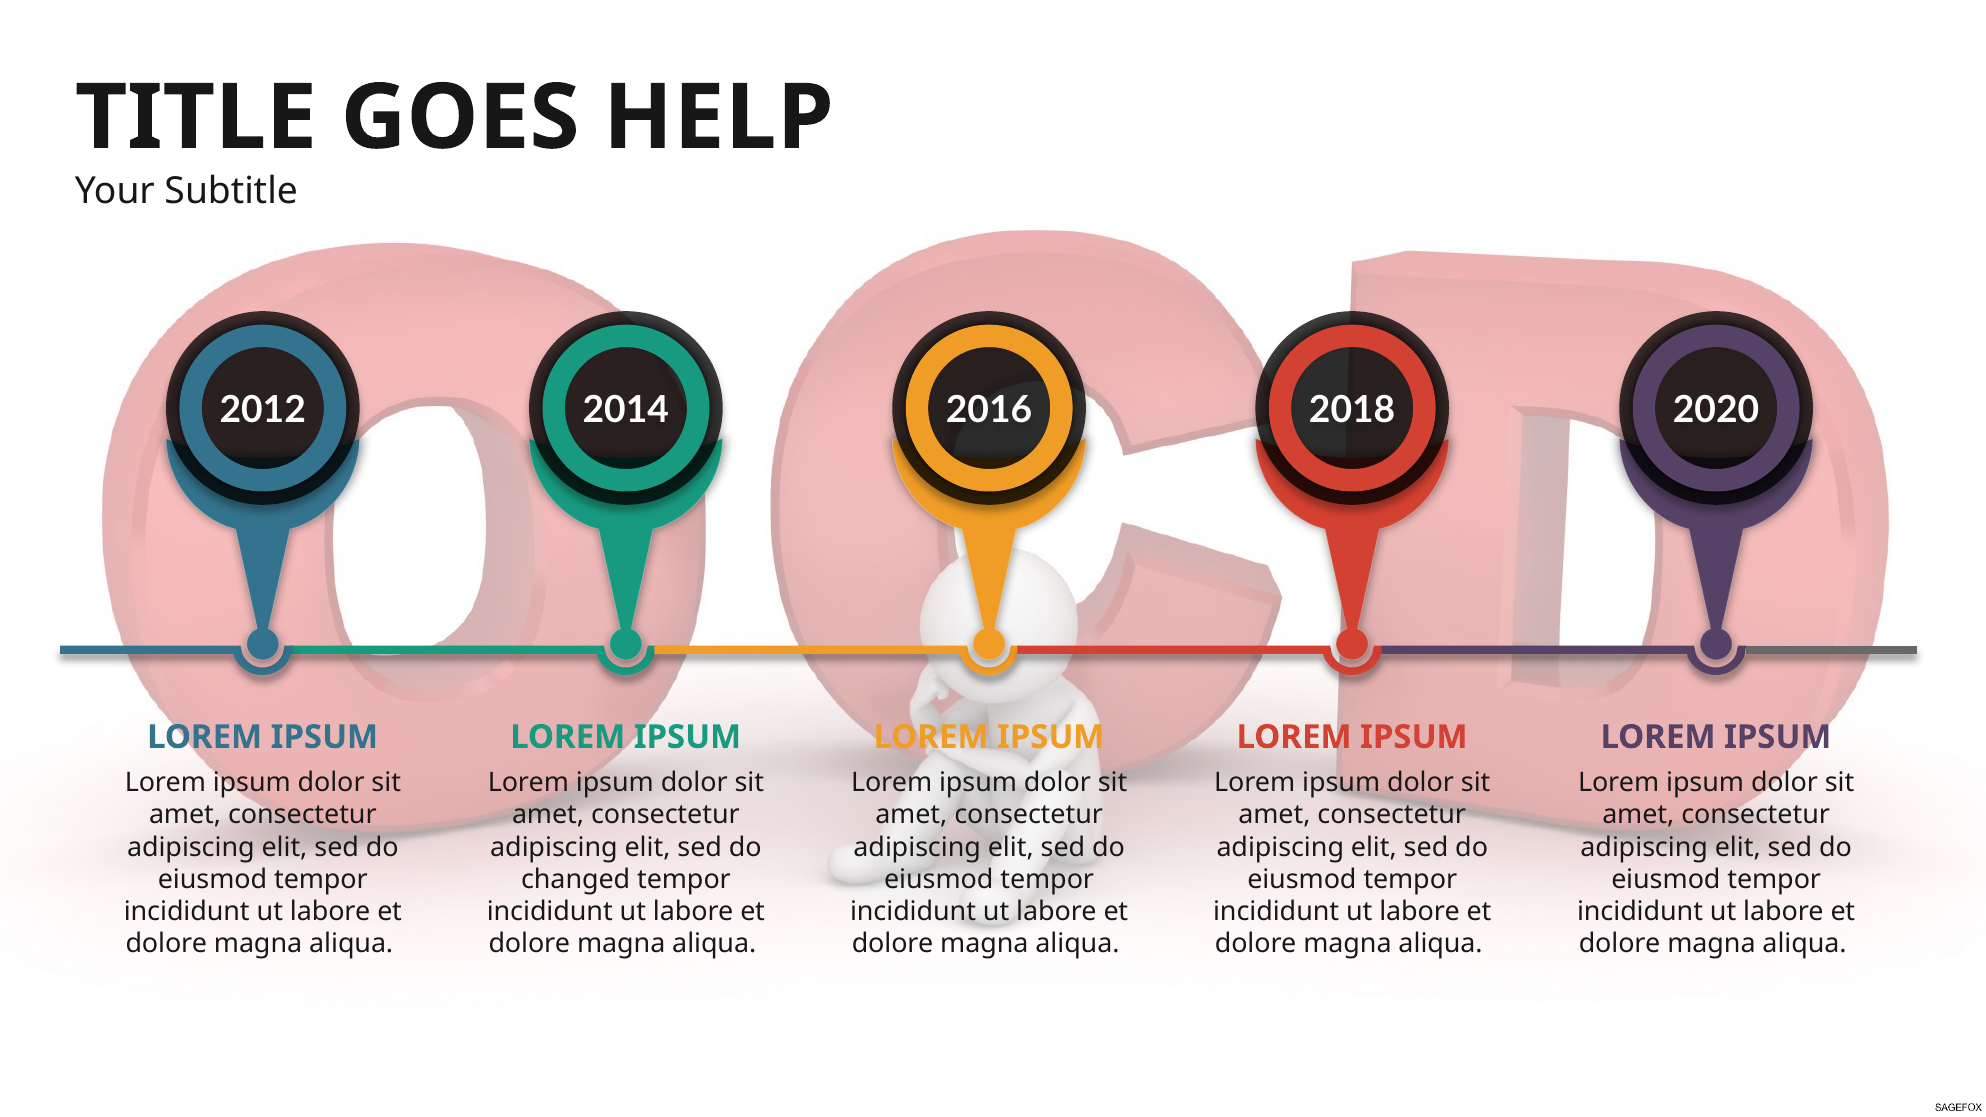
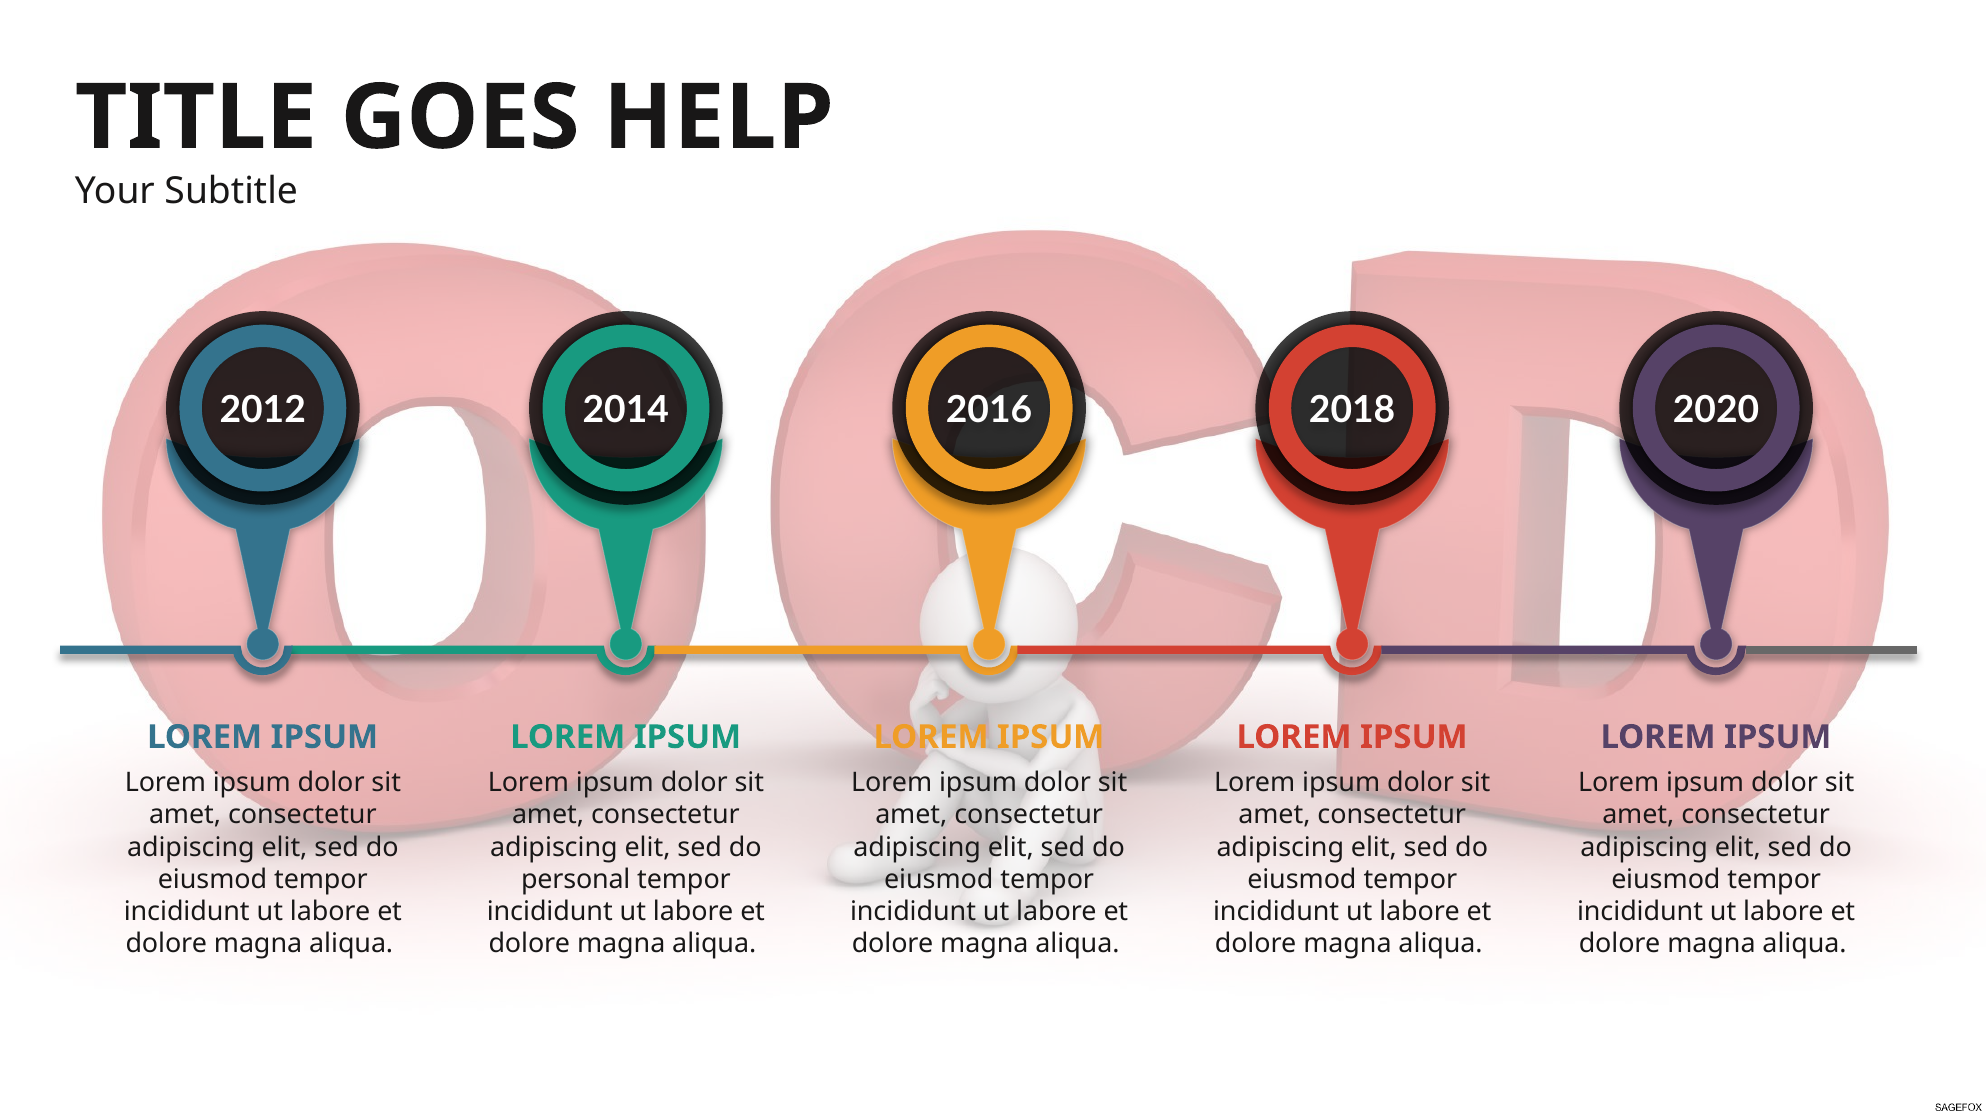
changed: changed -> personal
